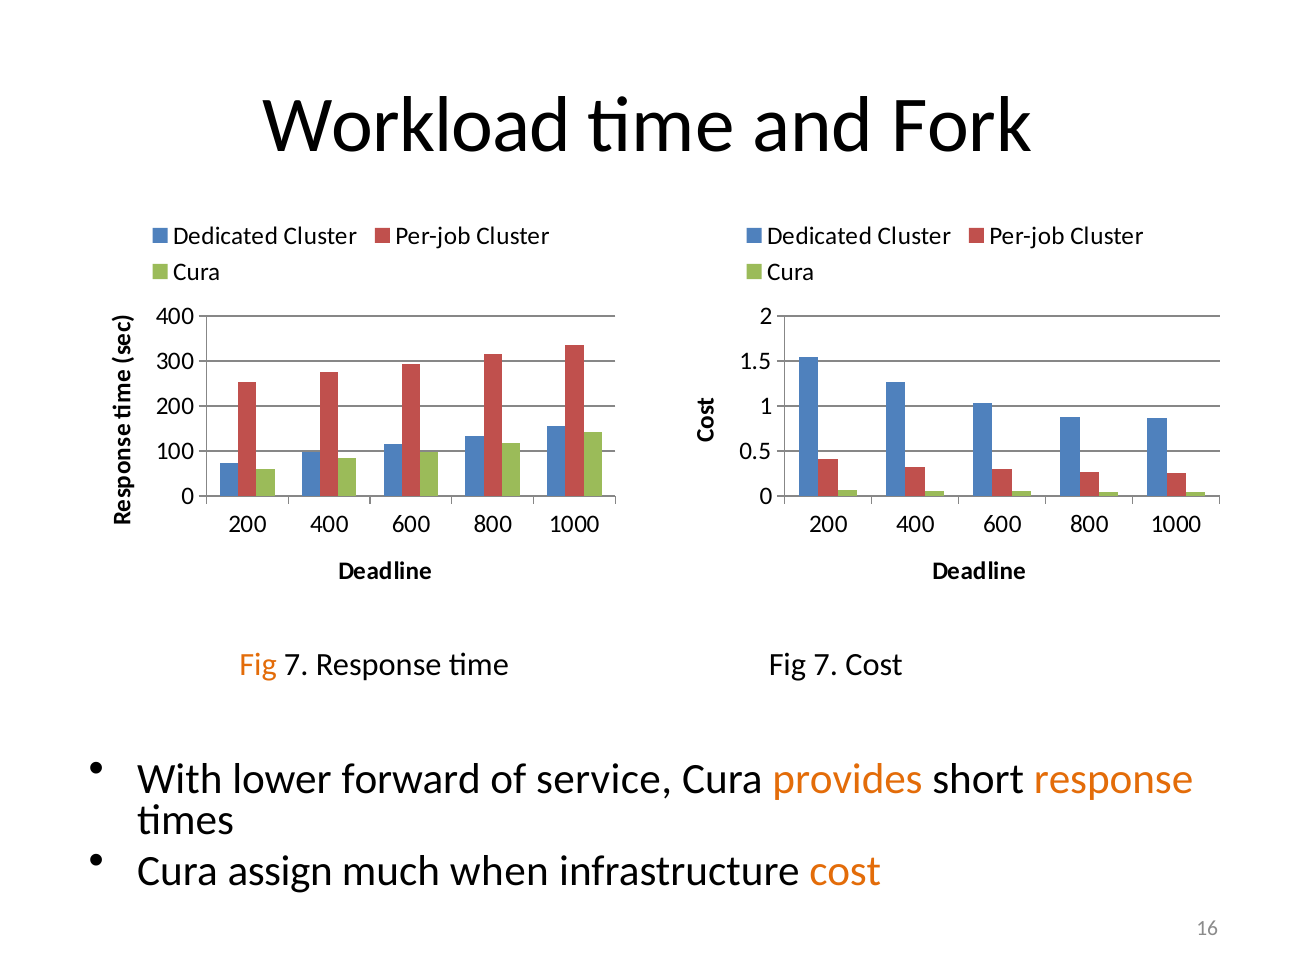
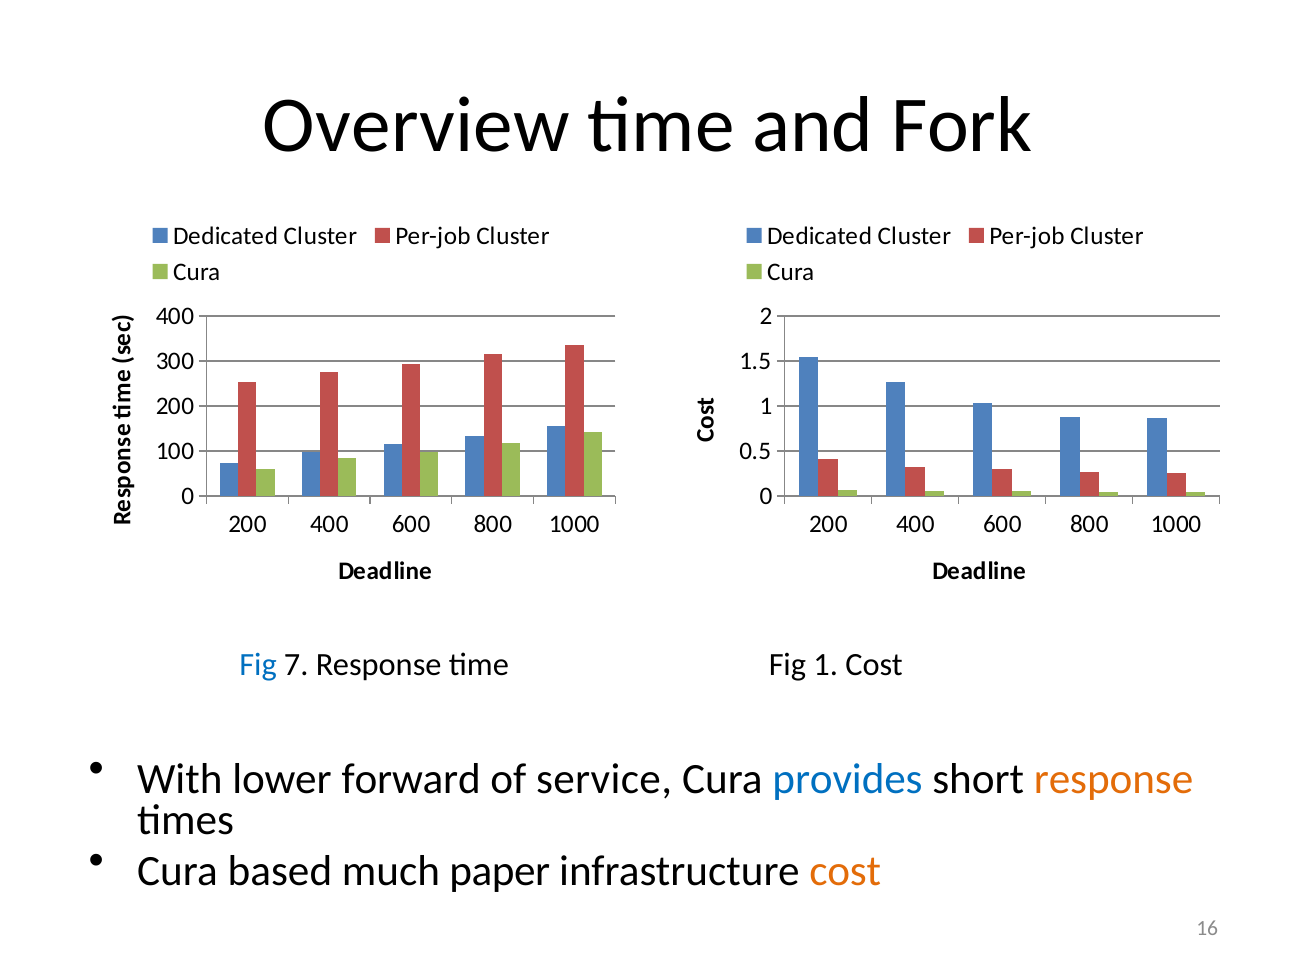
Workload: Workload -> Overview
Fig at (258, 665) colour: orange -> blue
time Fig 7: 7 -> 1
provides colour: orange -> blue
assign: assign -> based
when: when -> paper
